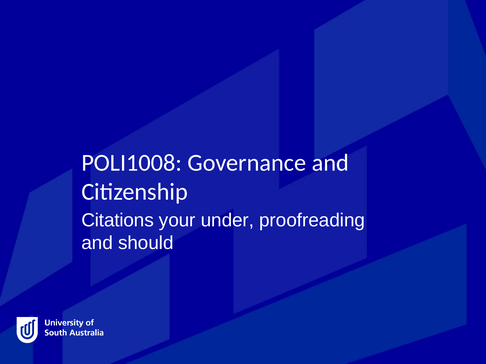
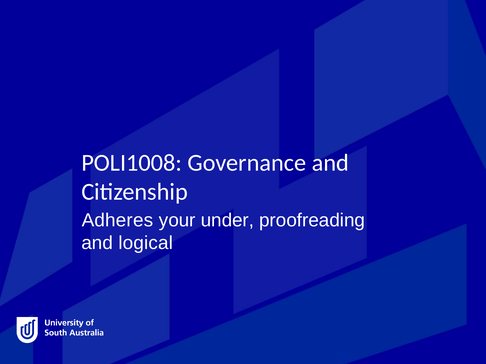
Citations: Citations -> Adheres
should: should -> logical
